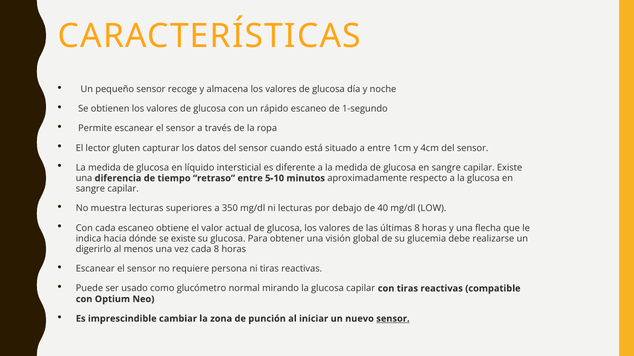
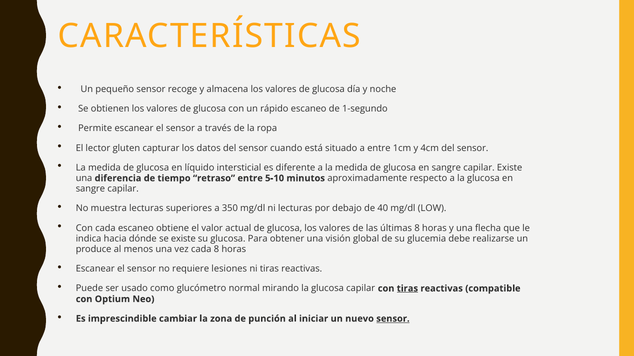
digerirlo: digerirlo -> produce
persona: persona -> lesiones
tiras at (407, 289) underline: none -> present
